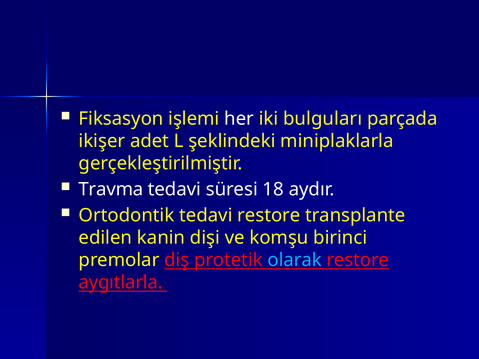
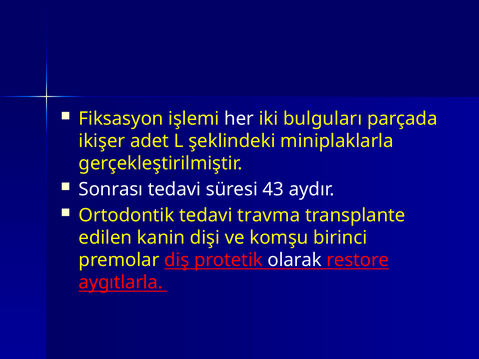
Travma: Travma -> Sonrası
18: 18 -> 43
tedavi restore: restore -> travma
olarak colour: light blue -> white
